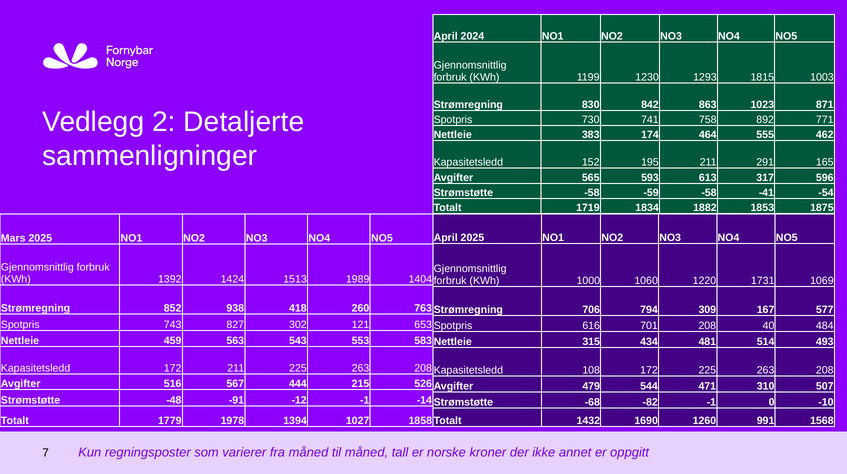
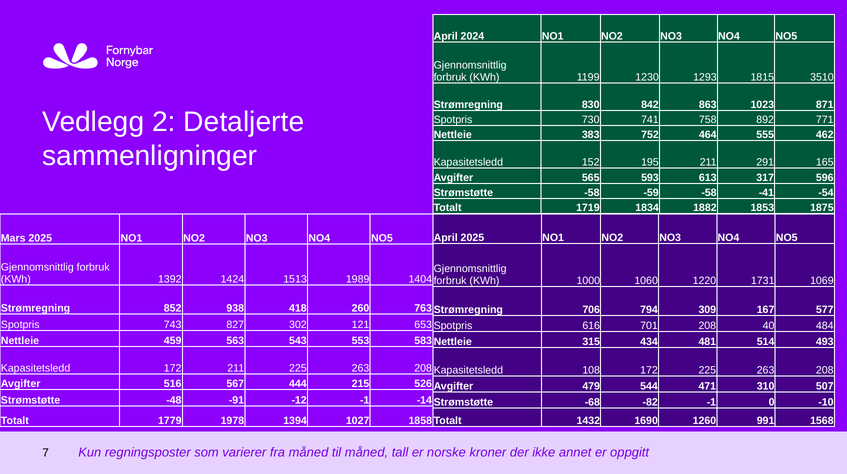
1003: 1003 -> 3510
174: 174 -> 752
